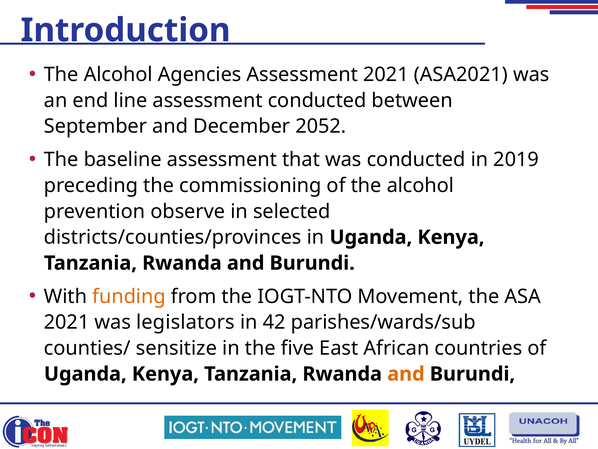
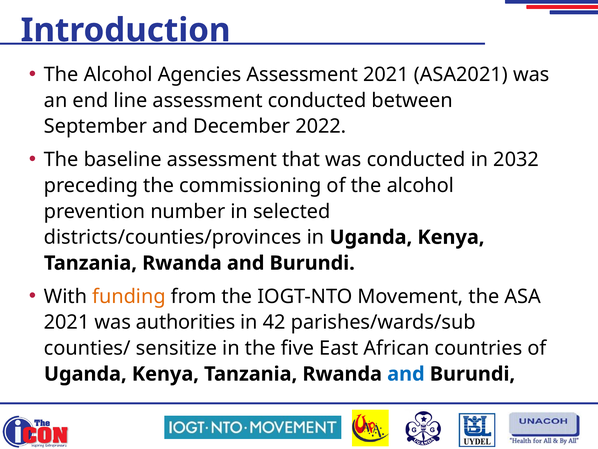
2052: 2052 -> 2022
2019: 2019 -> 2032
observe: observe -> number
legislators: legislators -> authorities
and at (406, 374) colour: orange -> blue
